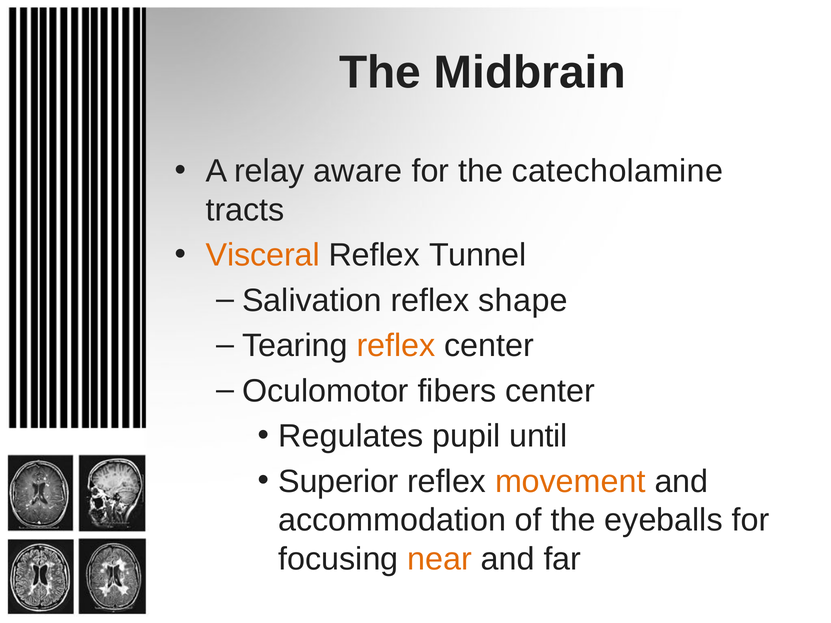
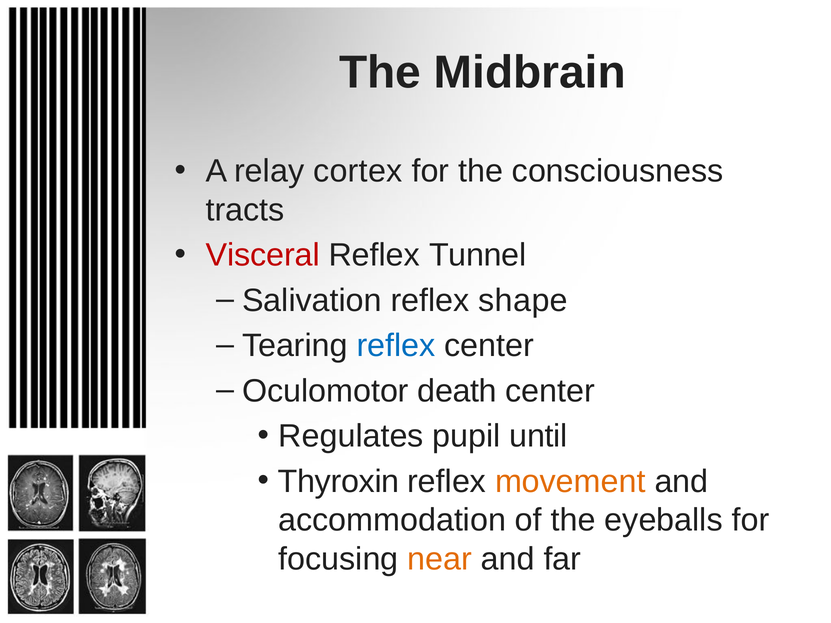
aware: aware -> cortex
catecholamine: catecholamine -> consciousness
Visceral colour: orange -> red
reflex at (396, 346) colour: orange -> blue
fibers: fibers -> death
Superior: Superior -> Thyroxin
